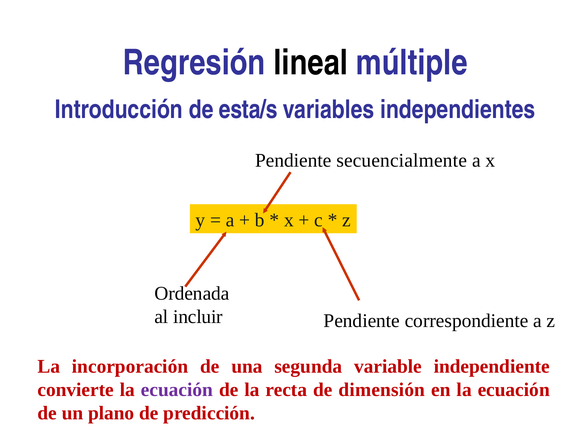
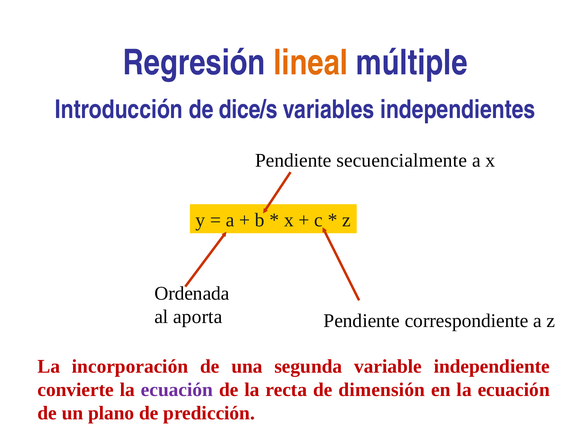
lineal colour: black -> orange
esta/s: esta/s -> dice/s
incluir: incluir -> aporta
